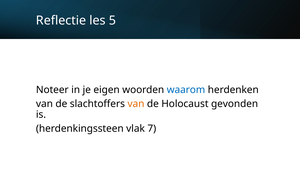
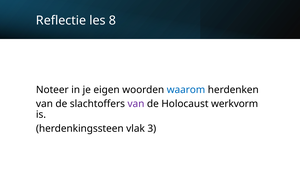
5: 5 -> 8
van at (136, 104) colour: orange -> purple
gevonden: gevonden -> werkvorm
7: 7 -> 3
